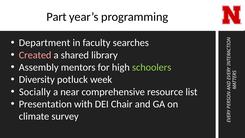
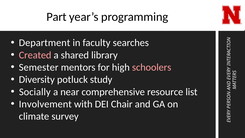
Assembly: Assembly -> Semester
schoolers colour: light green -> pink
week: week -> study
Presentation: Presentation -> Involvement
